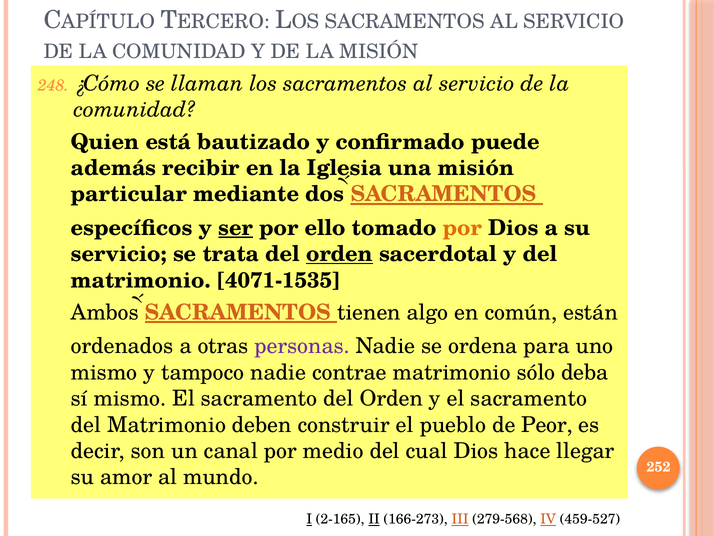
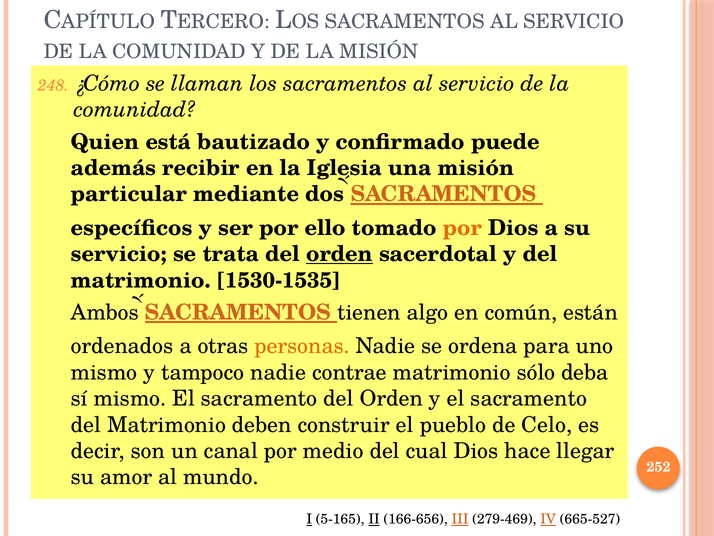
ser underline: present -> none
4071-1535: 4071-1535 -> 1530-1535
personas colour: purple -> orange
Peor: Peor -> Celo
2-165: 2-165 -> 5-165
166-273: 166-273 -> 166-656
279-568: 279-568 -> 279-469
459-527: 459-527 -> 665-527
